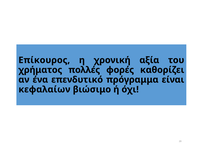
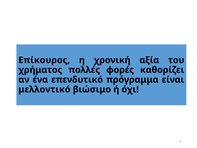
κεφαλαίων: κεφαλαίων -> μελλοντικό
